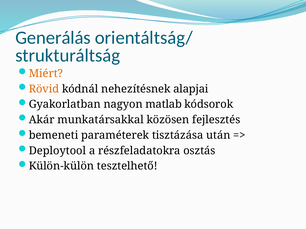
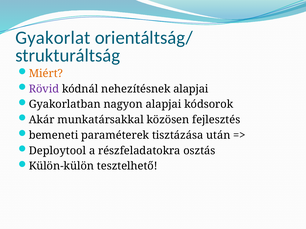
Generálás: Generálás -> Gyakorlat
Rövid colour: orange -> purple
nagyon matlab: matlab -> alapjai
